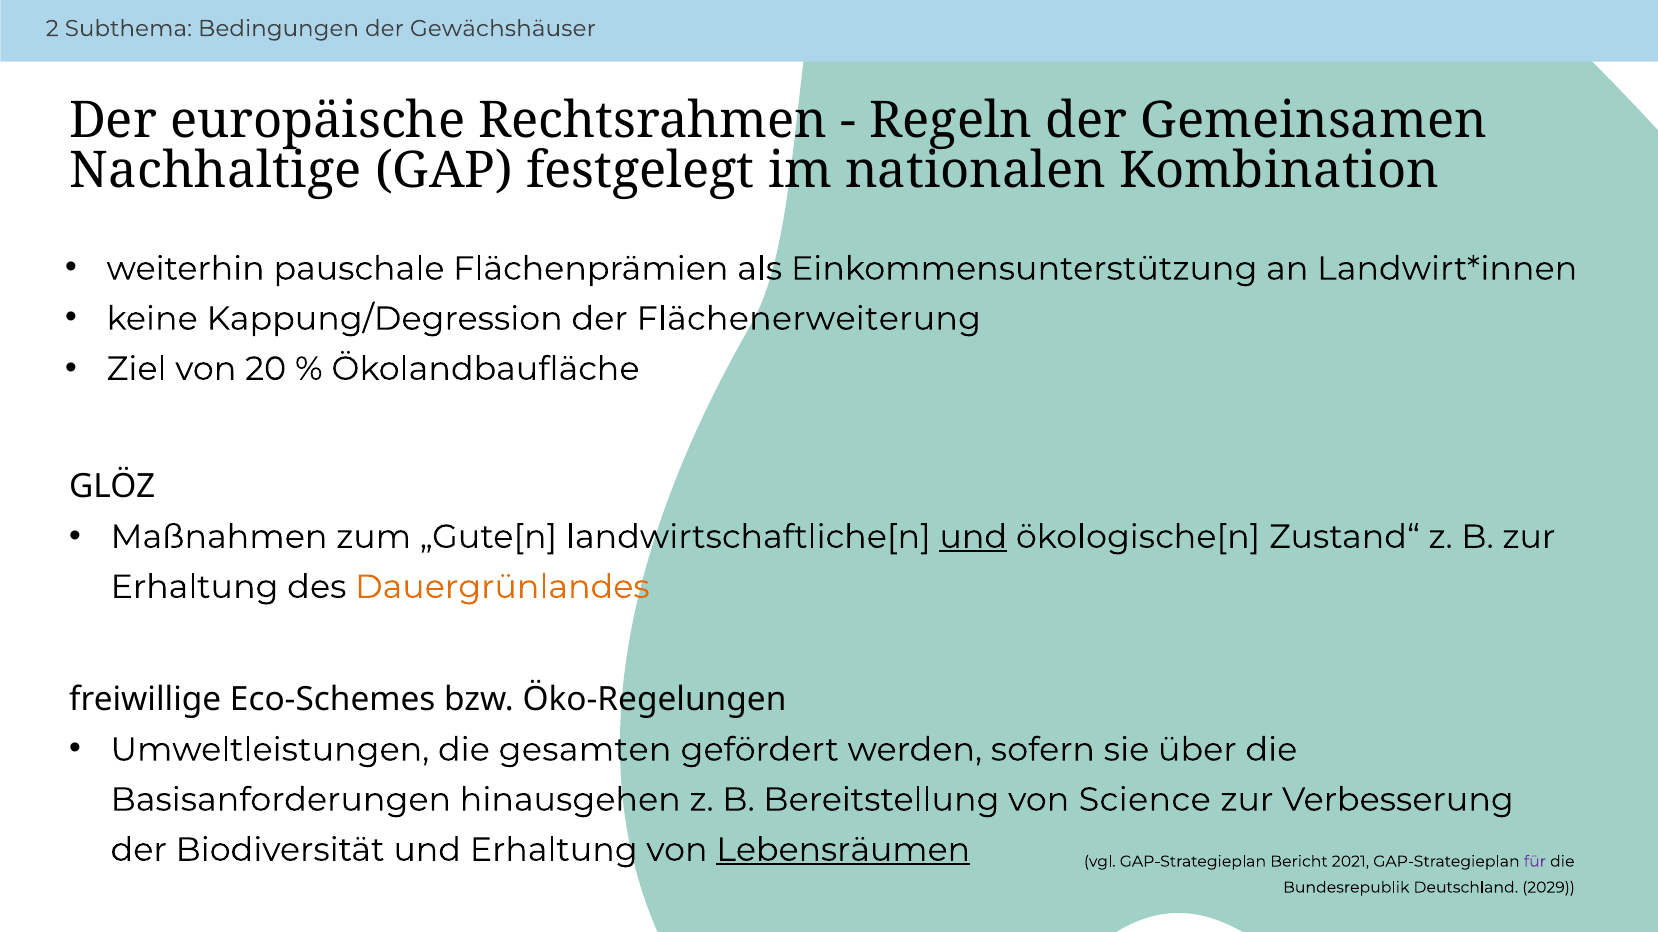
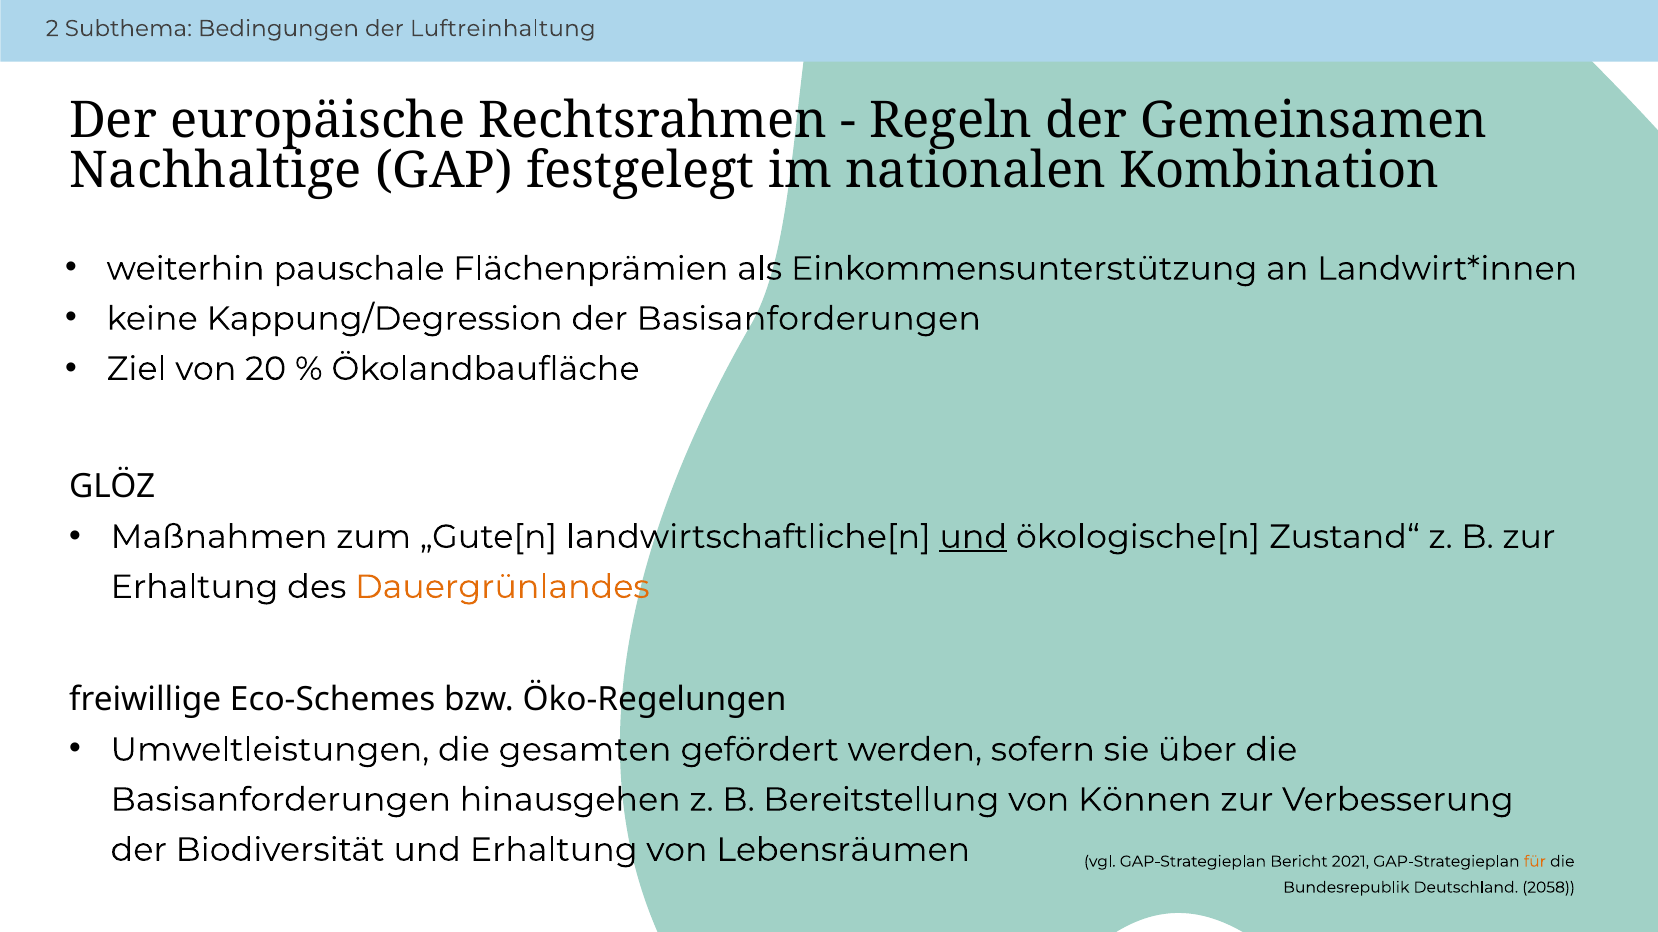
Gewächshäuser: Gewächshäuser -> Luftreinhaltung
der Flächenerweiterung: Flächenerweiterung -> Basisanforderungen
Science: Science -> Können
Lebensräumen underline: present -> none
für colour: purple -> orange
2029: 2029 -> 2058
